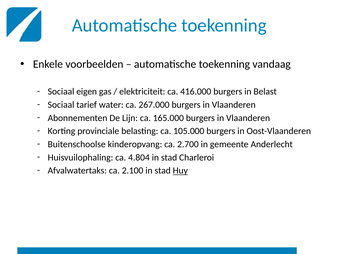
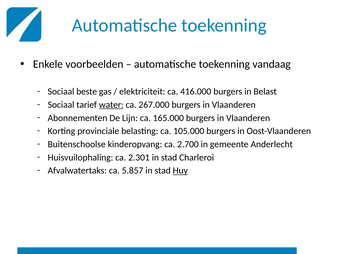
eigen: eigen -> beste
water underline: none -> present
4.804: 4.804 -> 2.301
2.100: 2.100 -> 5.857
